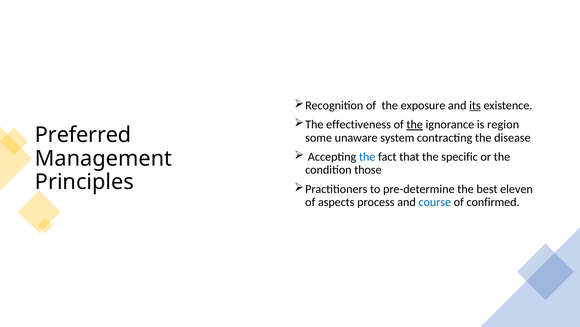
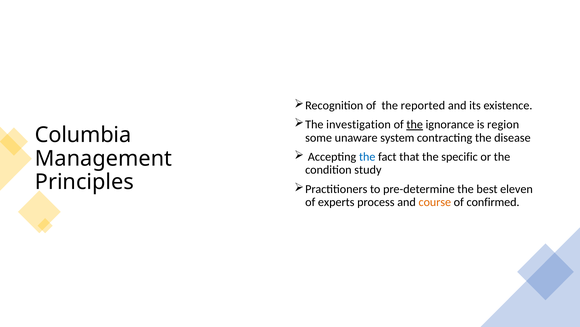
exposure: exposure -> reported
its underline: present -> none
effectiveness: effectiveness -> investigation
Preferred: Preferred -> Columbia
those: those -> study
aspects: aspects -> experts
course colour: blue -> orange
